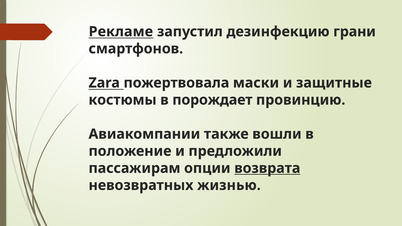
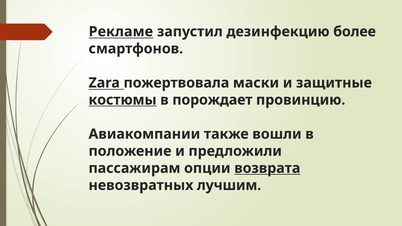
грани: грани -> более
костюмы underline: none -> present
жизнью: жизнью -> лучшим
